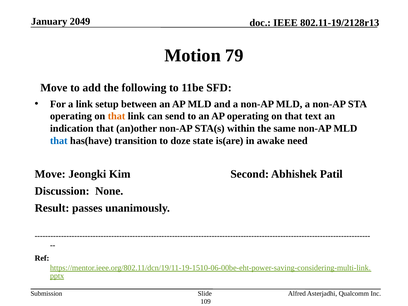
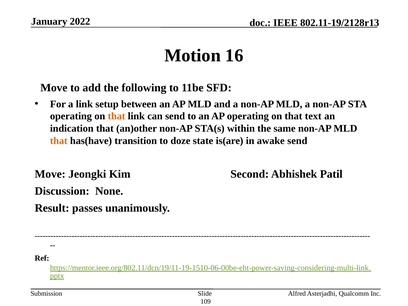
2049: 2049 -> 2022
79: 79 -> 16
that at (59, 141) colour: blue -> orange
awake need: need -> send
